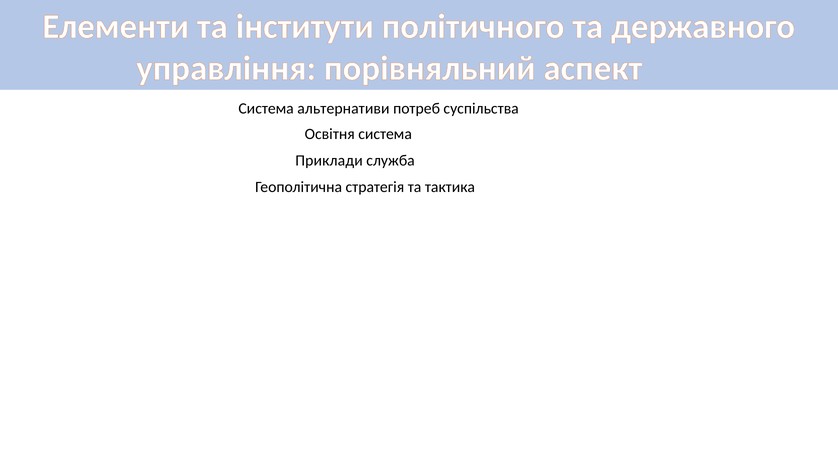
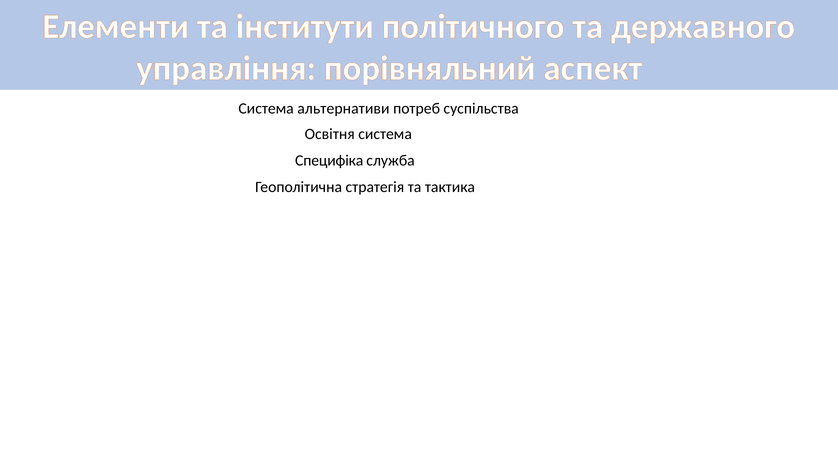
Приклади: Приклади -> Специфіка
